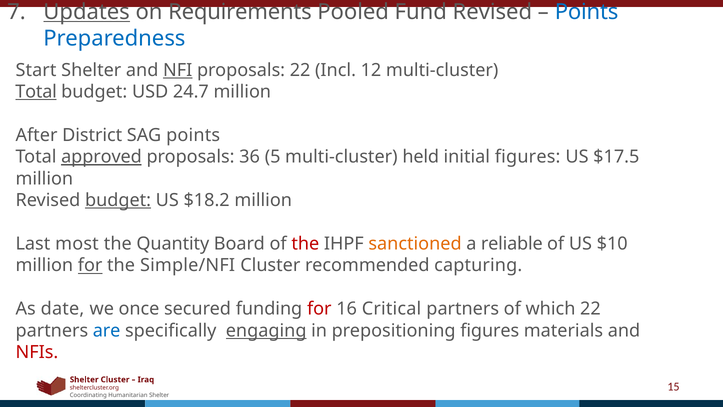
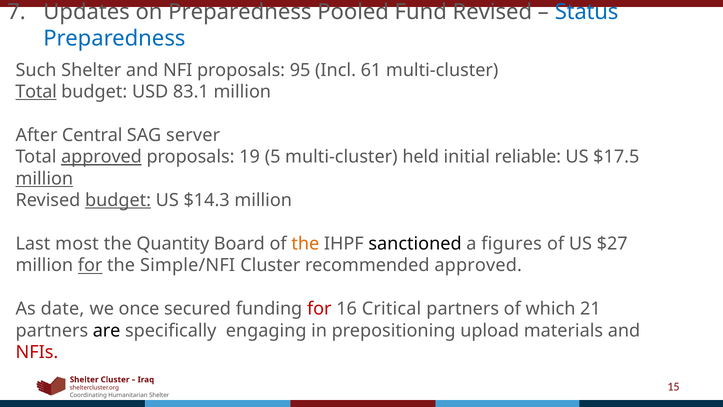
Updates underline: present -> none
on Requirements: Requirements -> Preparedness
Points at (587, 12): Points -> Status
Start: Start -> Such
NFI underline: present -> none
proposals 22: 22 -> 95
12: 12 -> 61
24.7: 24.7 -> 83.1
District: District -> Central
SAG points: points -> server
36: 36 -> 19
initial figures: figures -> reliable
million at (44, 179) underline: none -> present
$18.2: $18.2 -> $14.3
the at (305, 244) colour: red -> orange
sanctioned colour: orange -> black
reliable: reliable -> figures
$10: $10 -> $27
recommended capturing: capturing -> approved
which 22: 22 -> 21
are colour: blue -> black
engaging underline: present -> none
prepositioning figures: figures -> upload
